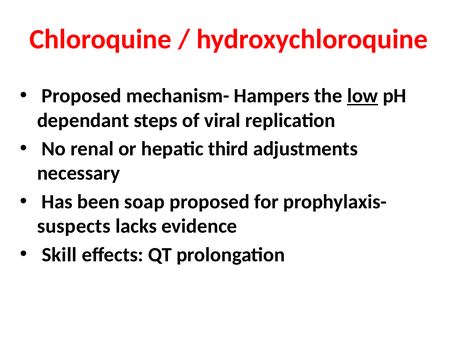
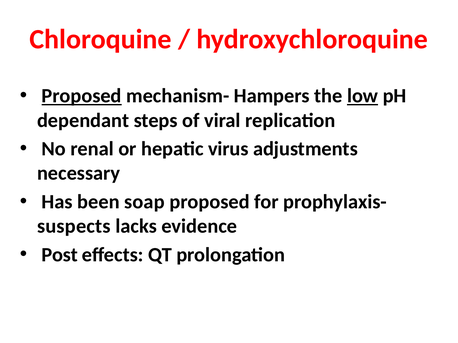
Proposed at (82, 96) underline: none -> present
third: third -> virus
Skill: Skill -> Post
